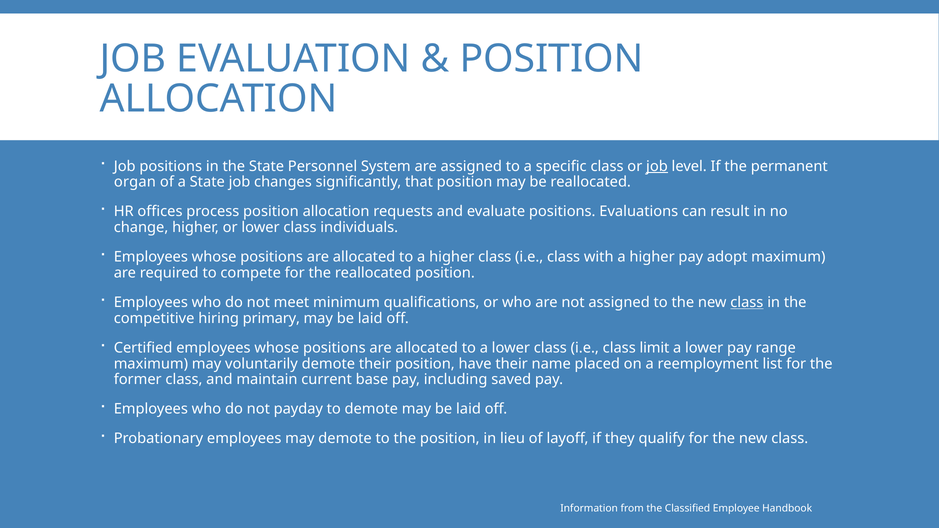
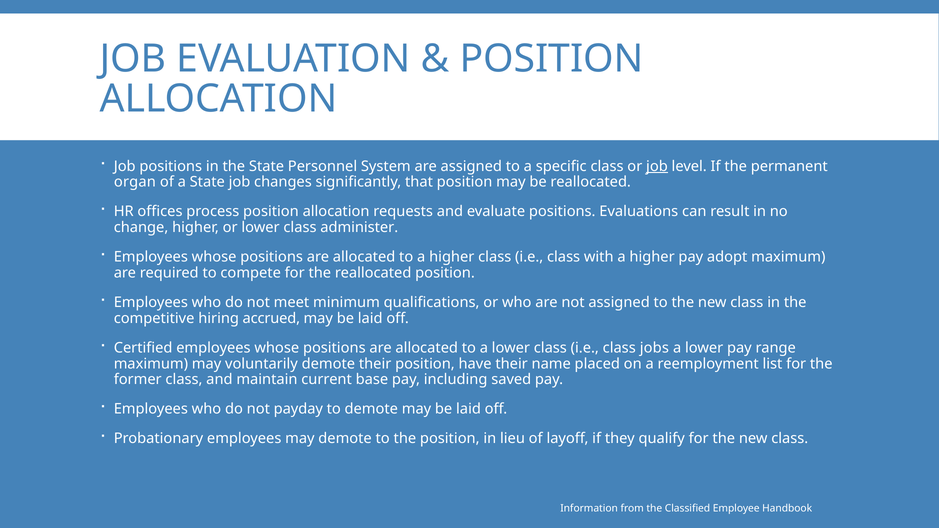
individuals: individuals -> administer
class at (747, 303) underline: present -> none
primary: primary -> accrued
limit: limit -> jobs
